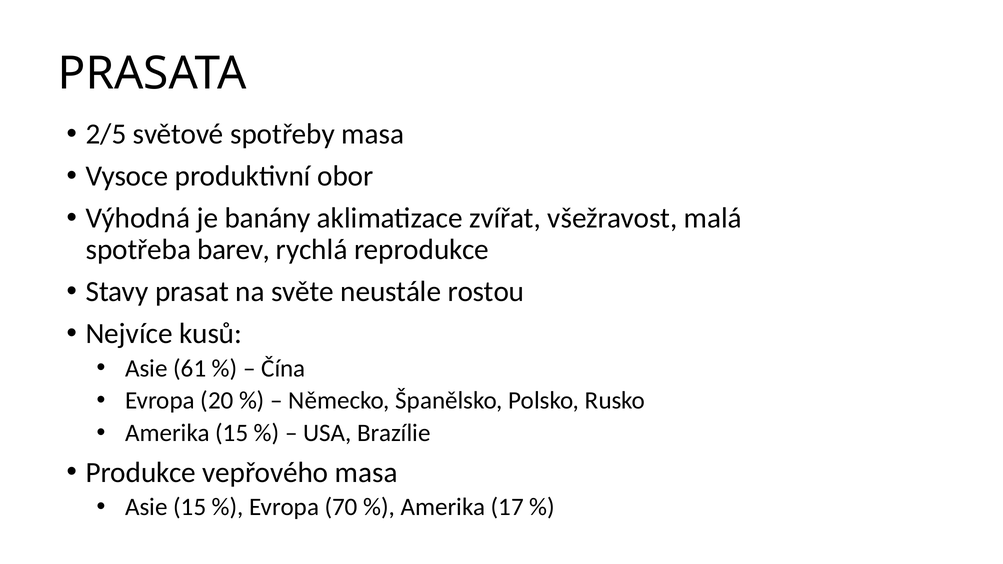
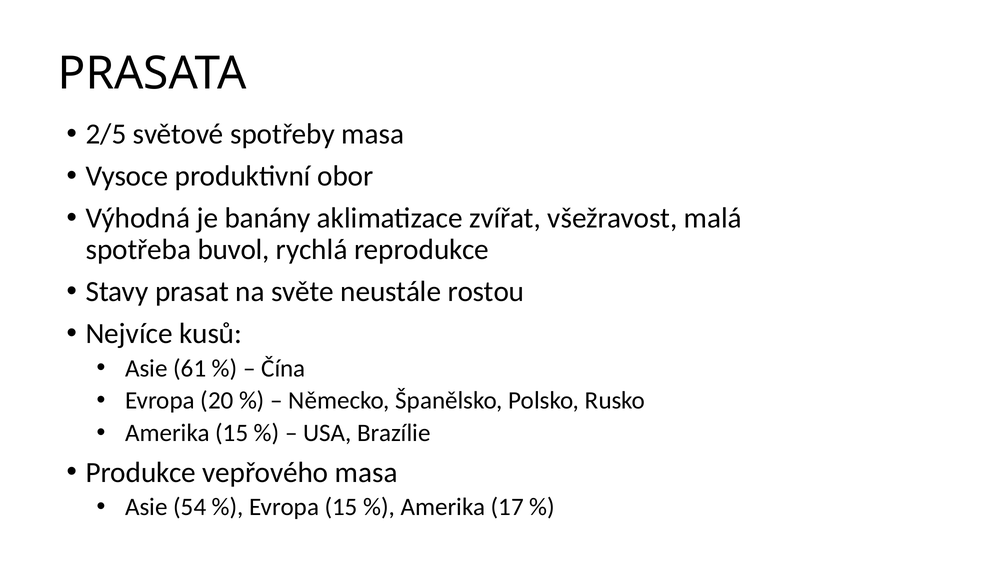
barev: barev -> buvol
Asie 15: 15 -> 54
Evropa 70: 70 -> 15
